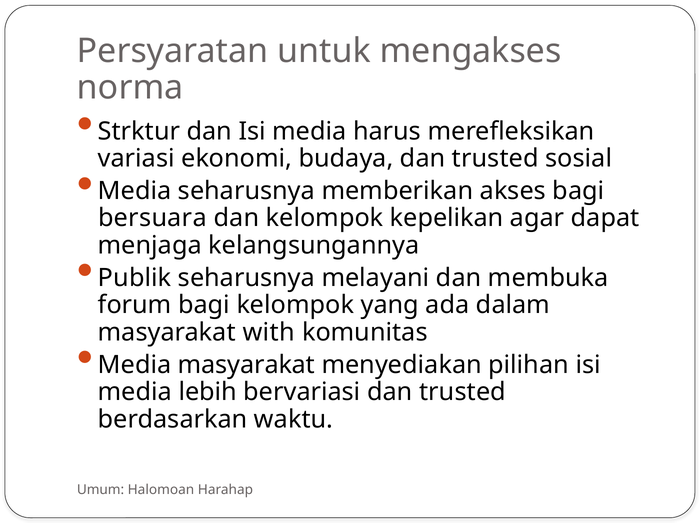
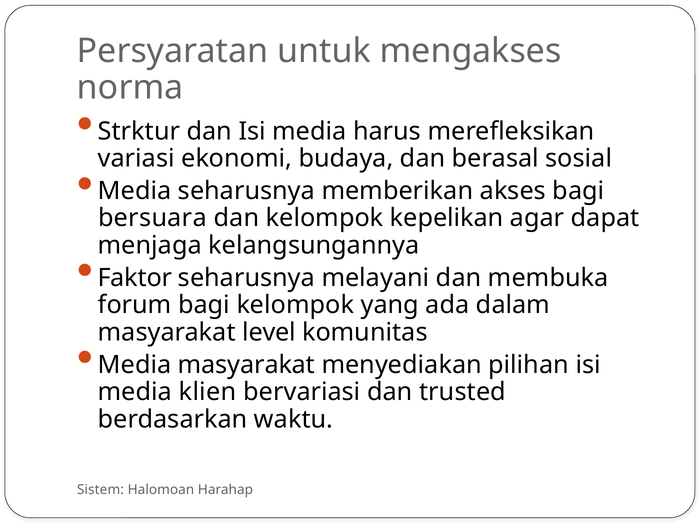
budaya dan trusted: trusted -> berasal
Publik: Publik -> Faktor
with: with -> level
lebih: lebih -> klien
Umum: Umum -> Sistem
